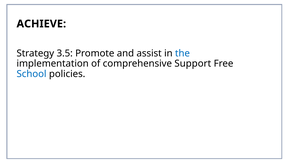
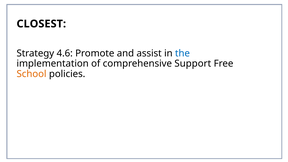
ACHIEVE: ACHIEVE -> CLOSEST
3.5: 3.5 -> 4.6
School colour: blue -> orange
